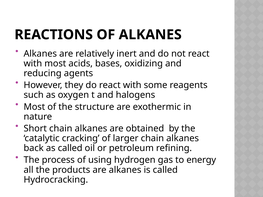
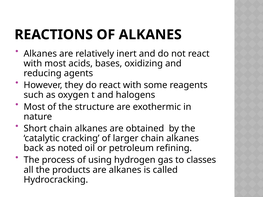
as called: called -> noted
energy: energy -> classes
